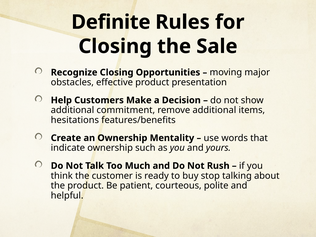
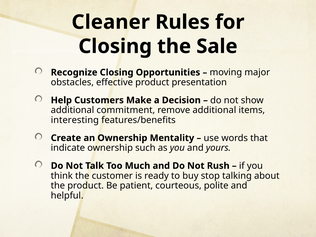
Definite: Definite -> Cleaner
hesitations: hesitations -> interesting
